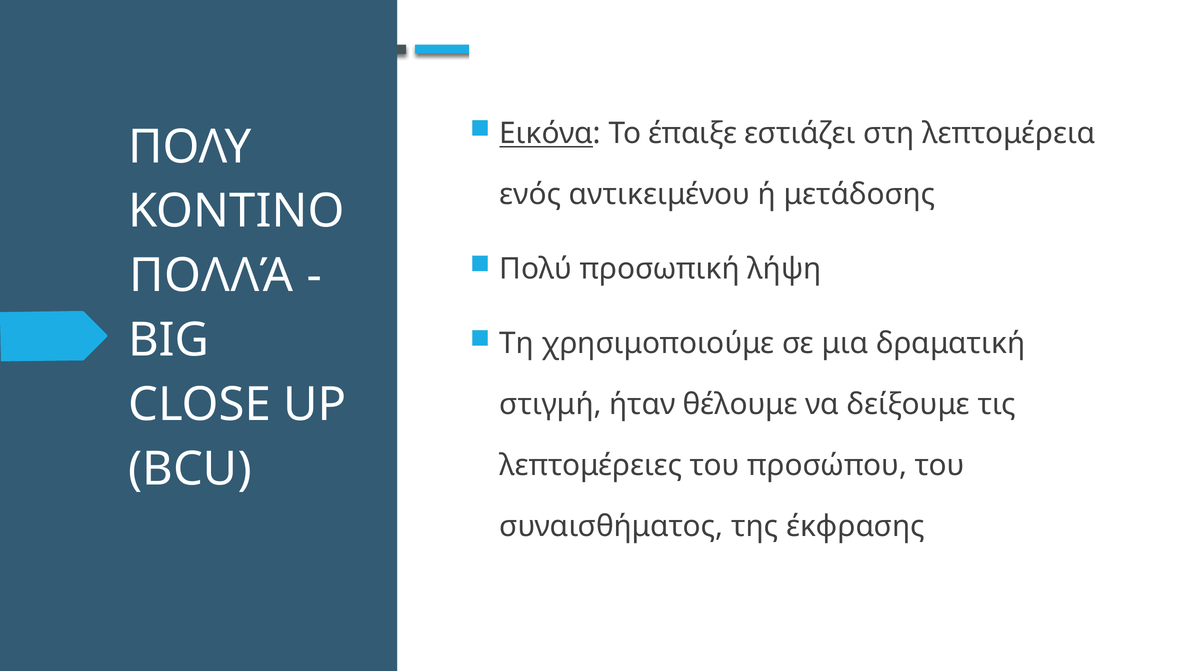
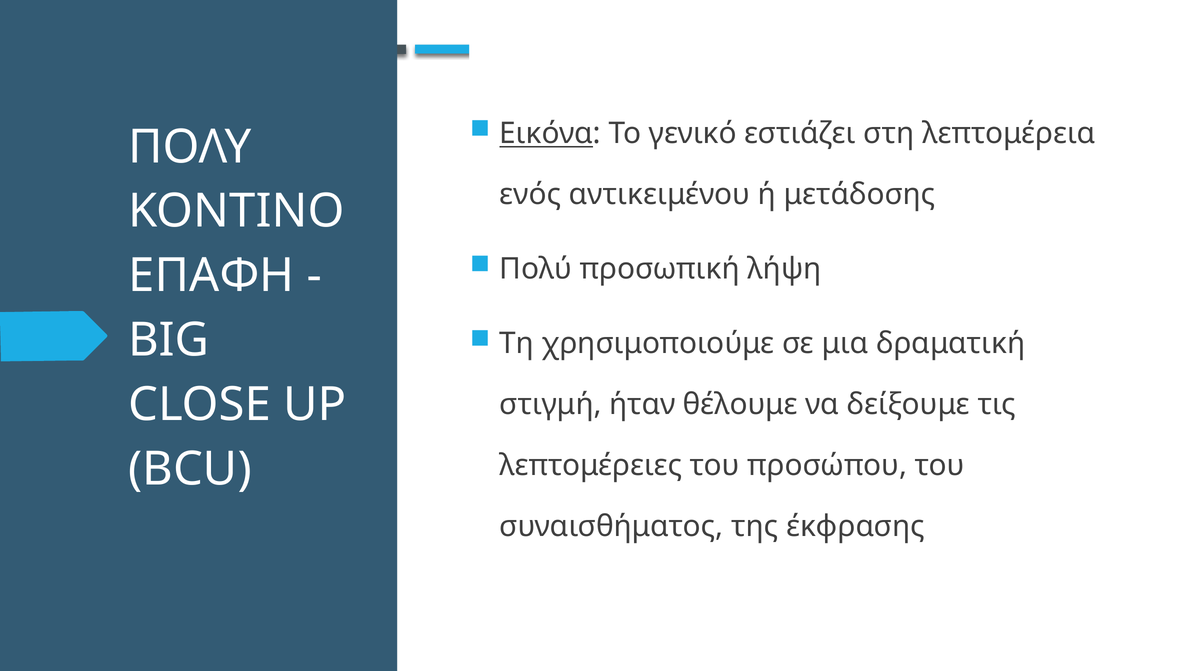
έπαιξε: έπαιξε -> γενικό
ΠΟΛΛΆ: ΠΟΛΛΆ -> ΕΠΑΦΗ
